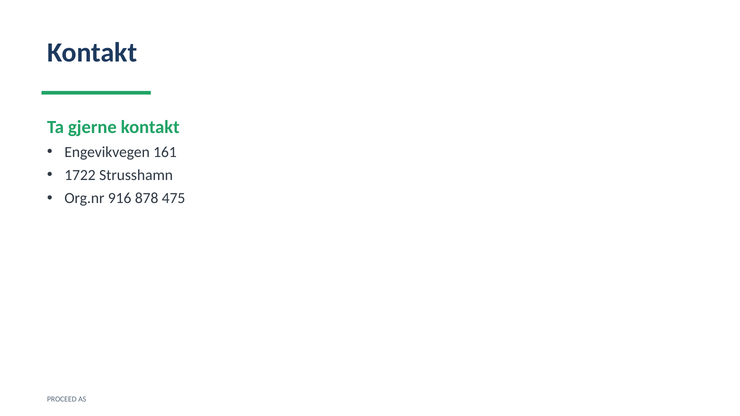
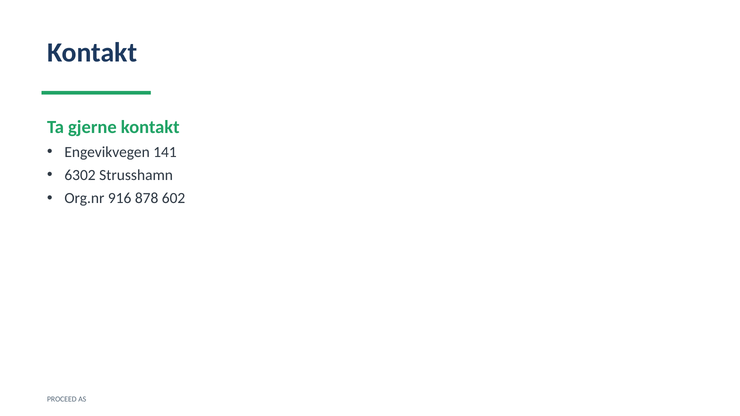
161: 161 -> 141
1722: 1722 -> 6302
475: 475 -> 602
